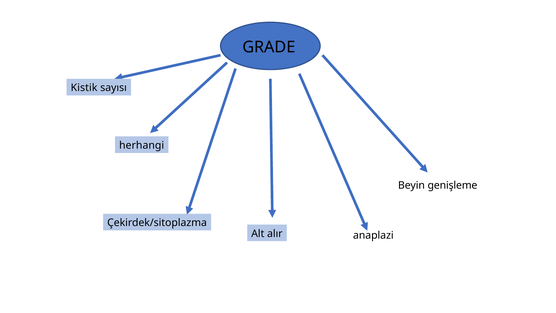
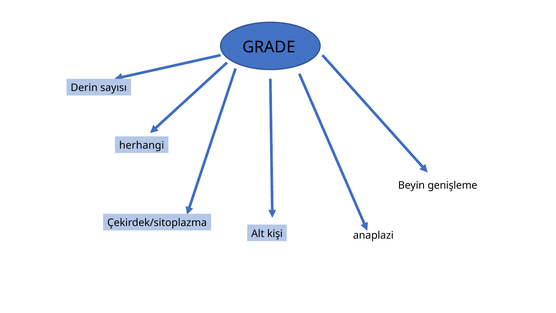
Kistik: Kistik -> Derin
alır: alır -> kişi
